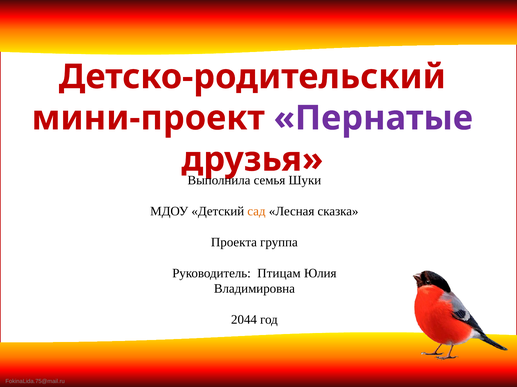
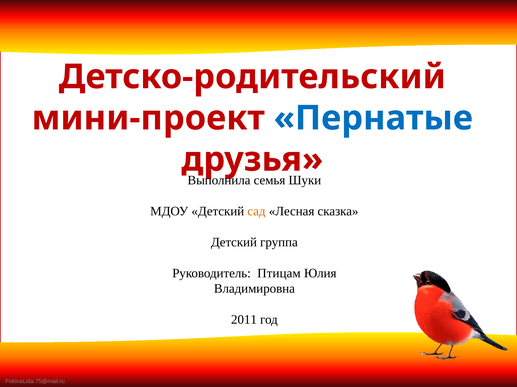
Пернатые colour: purple -> blue
Проекта at (234, 243): Проекта -> Детский
2044: 2044 -> 2011
